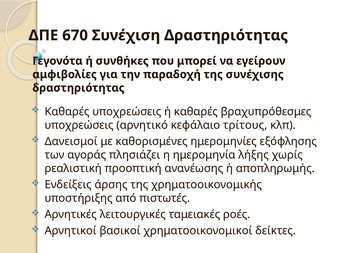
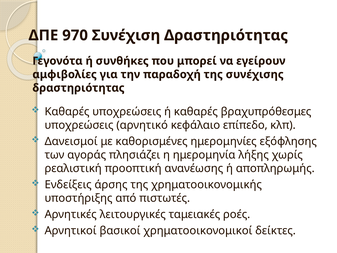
670: 670 -> 970
τρίτους: τρίτους -> επίπεδο
